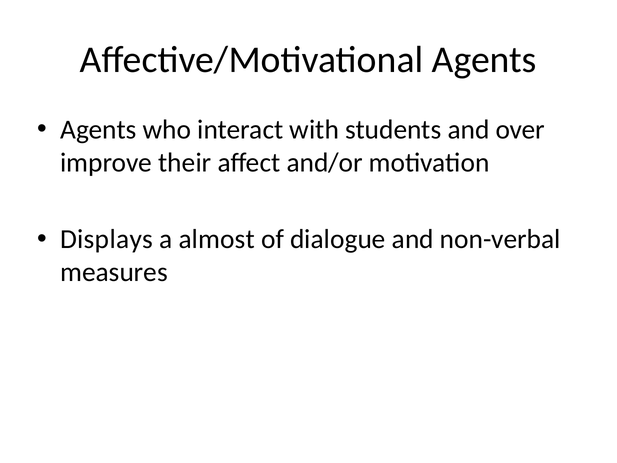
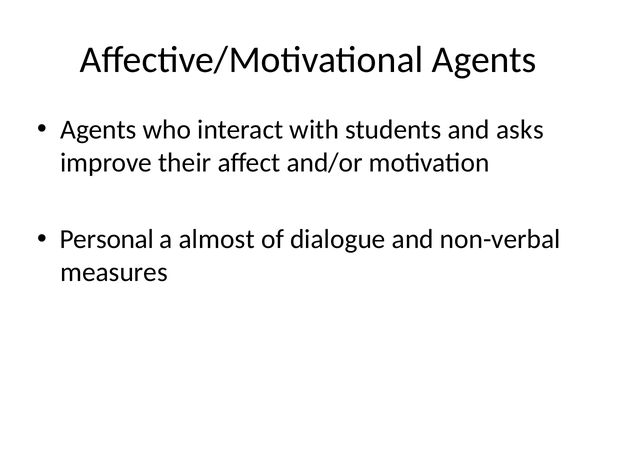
over: over -> asks
Displays: Displays -> Personal
